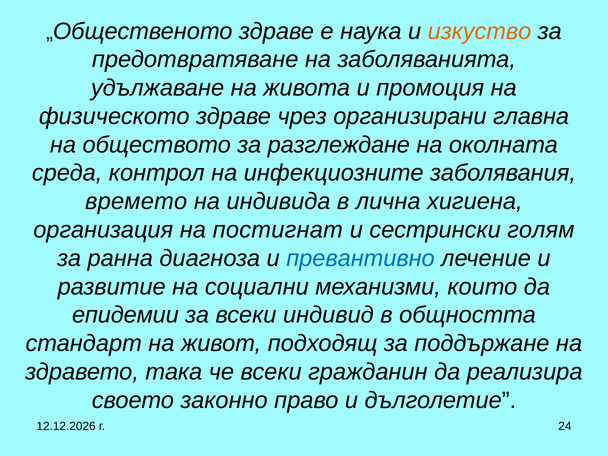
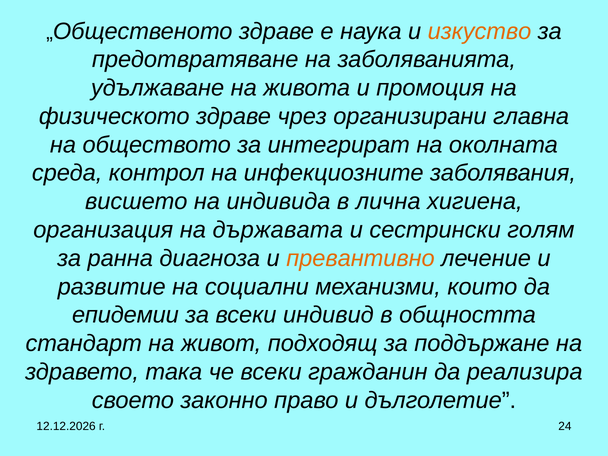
разглеждане: разглеждане -> интегрират
времето: времето -> висшето
постигнат: постигнат -> държавата
превантивно colour: blue -> orange
